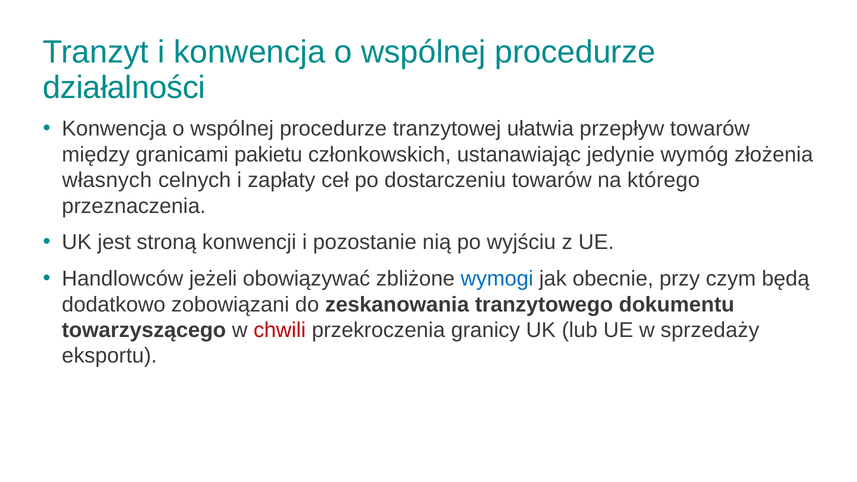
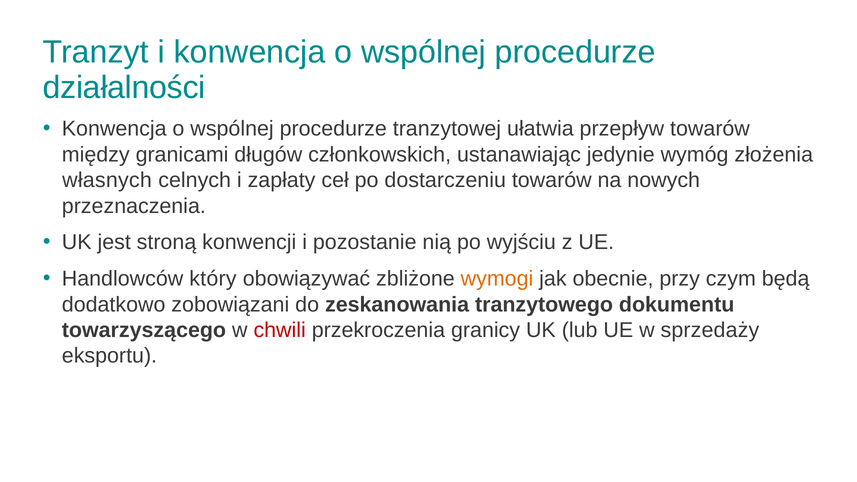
pakietu: pakietu -> długów
którego: którego -> nowych
jeżeli: jeżeli -> który
wymogi colour: blue -> orange
